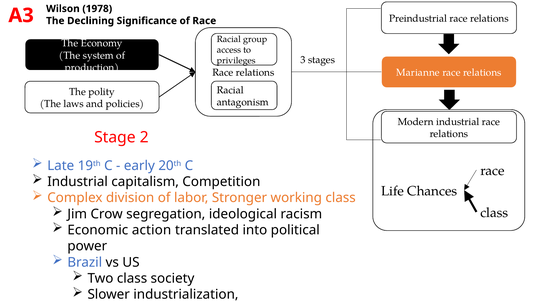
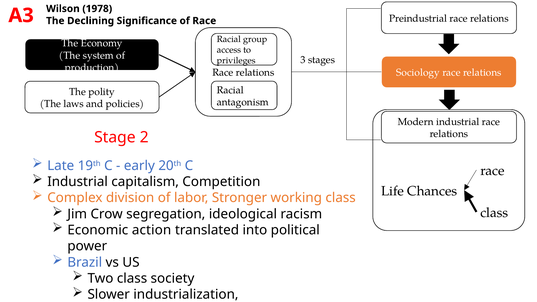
Marianne: Marianne -> Sociology
